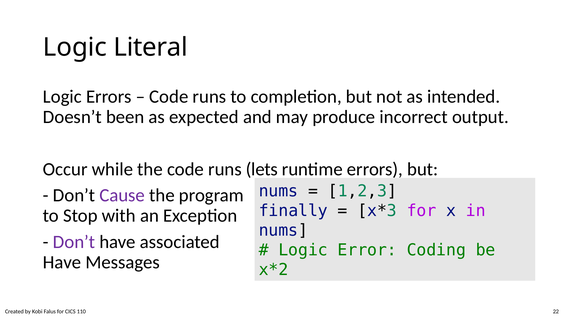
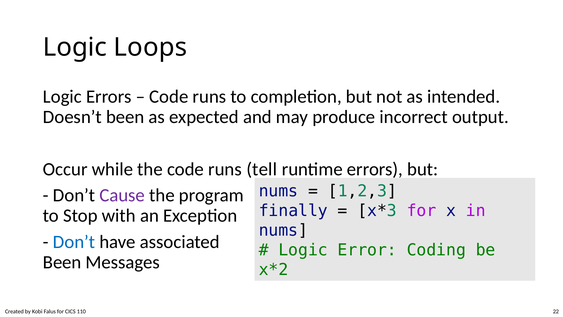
Literal: Literal -> Loops
lets: lets -> tell
Don’t at (74, 242) colour: purple -> blue
Have at (62, 262): Have -> Been
